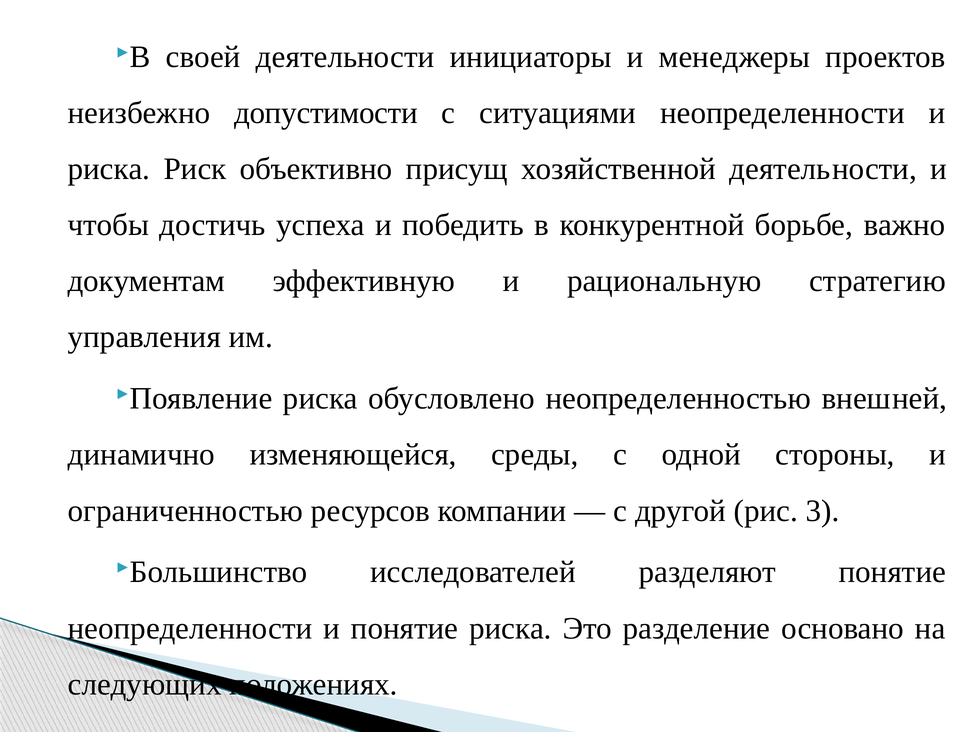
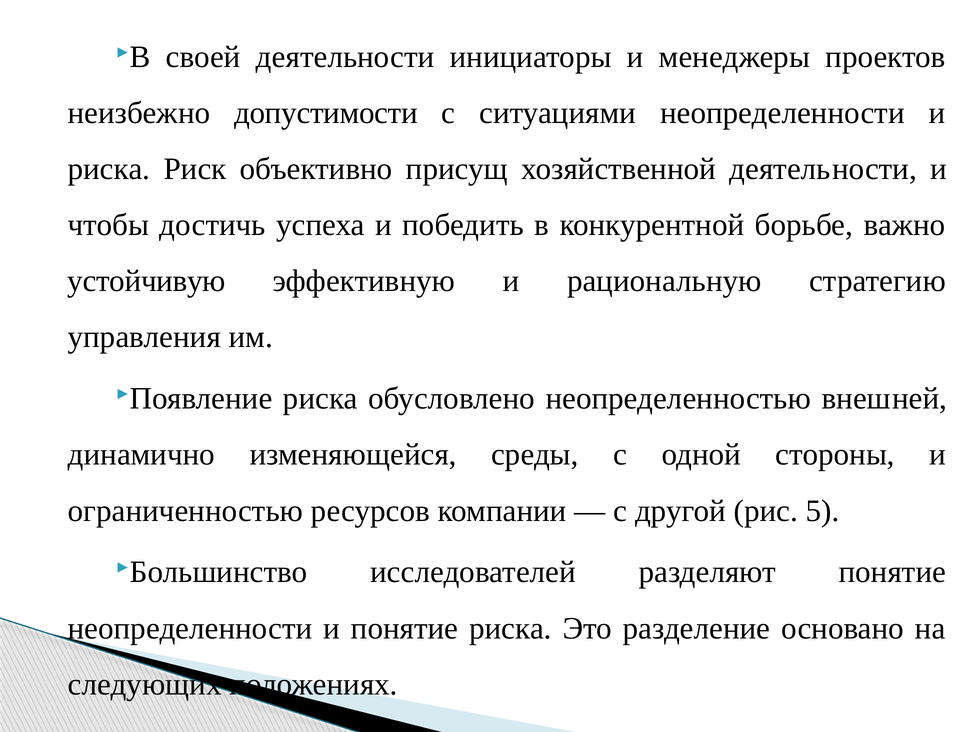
документам: документам -> устойчивую
3: 3 -> 5
